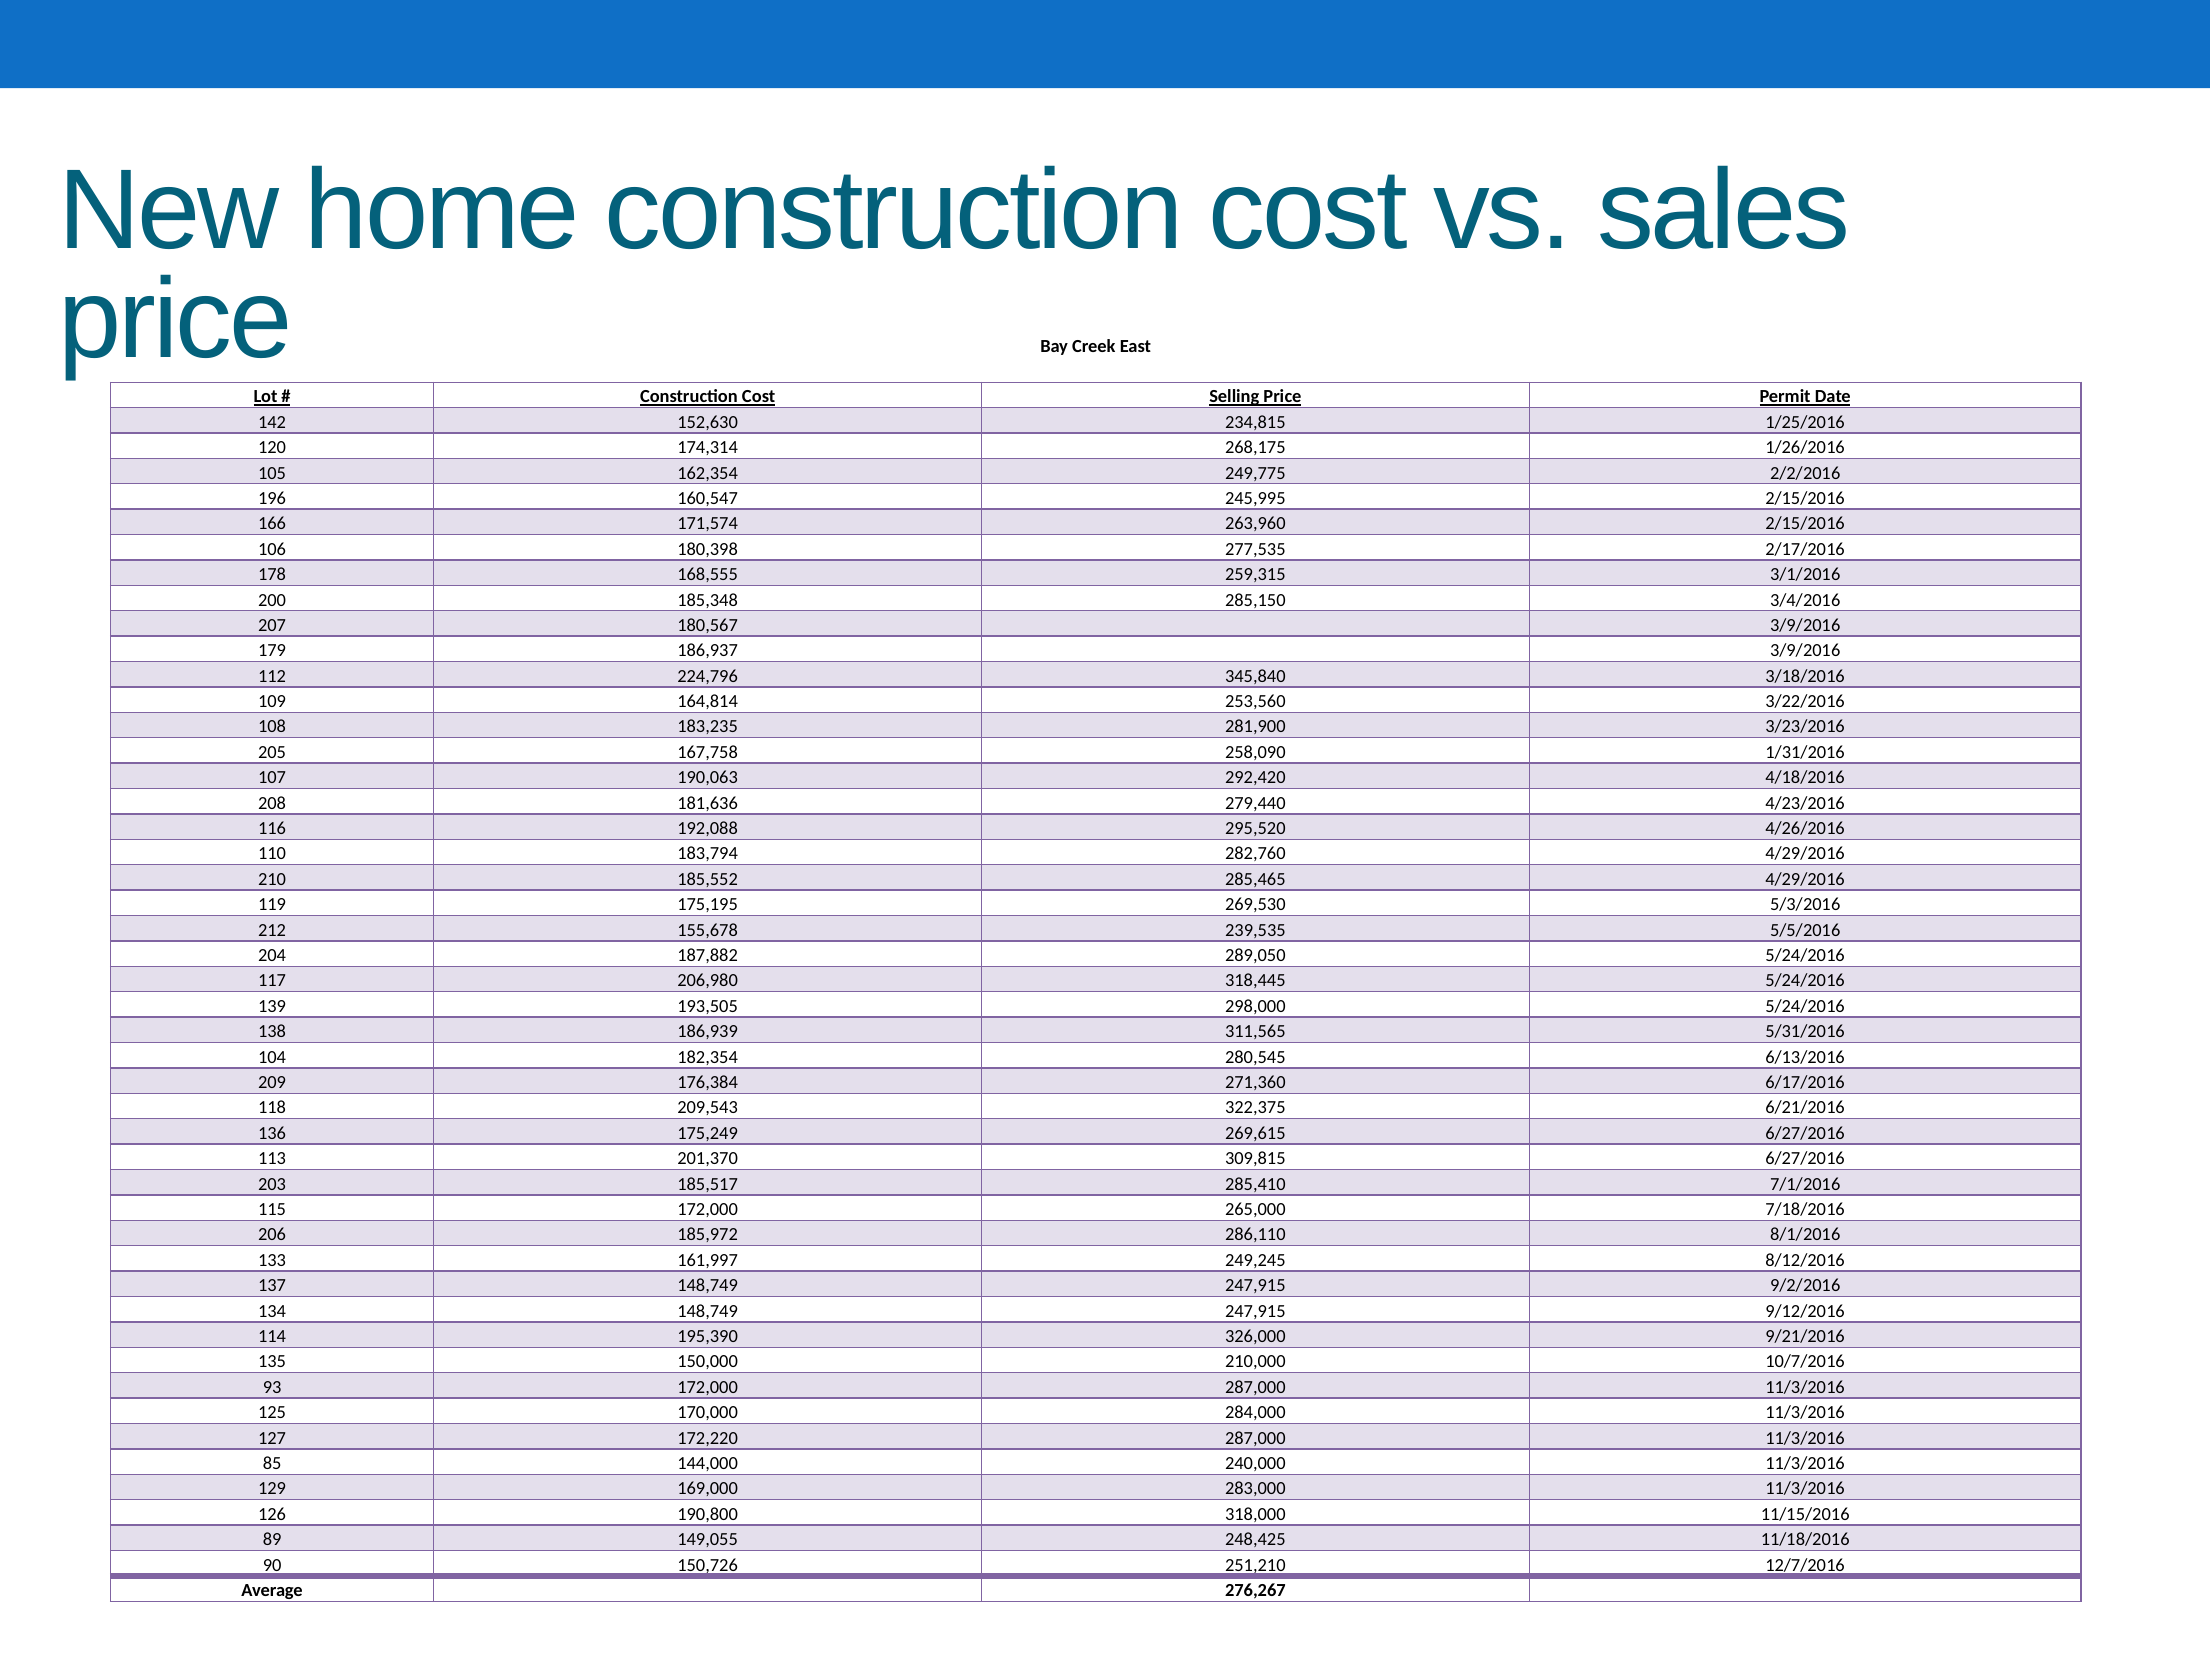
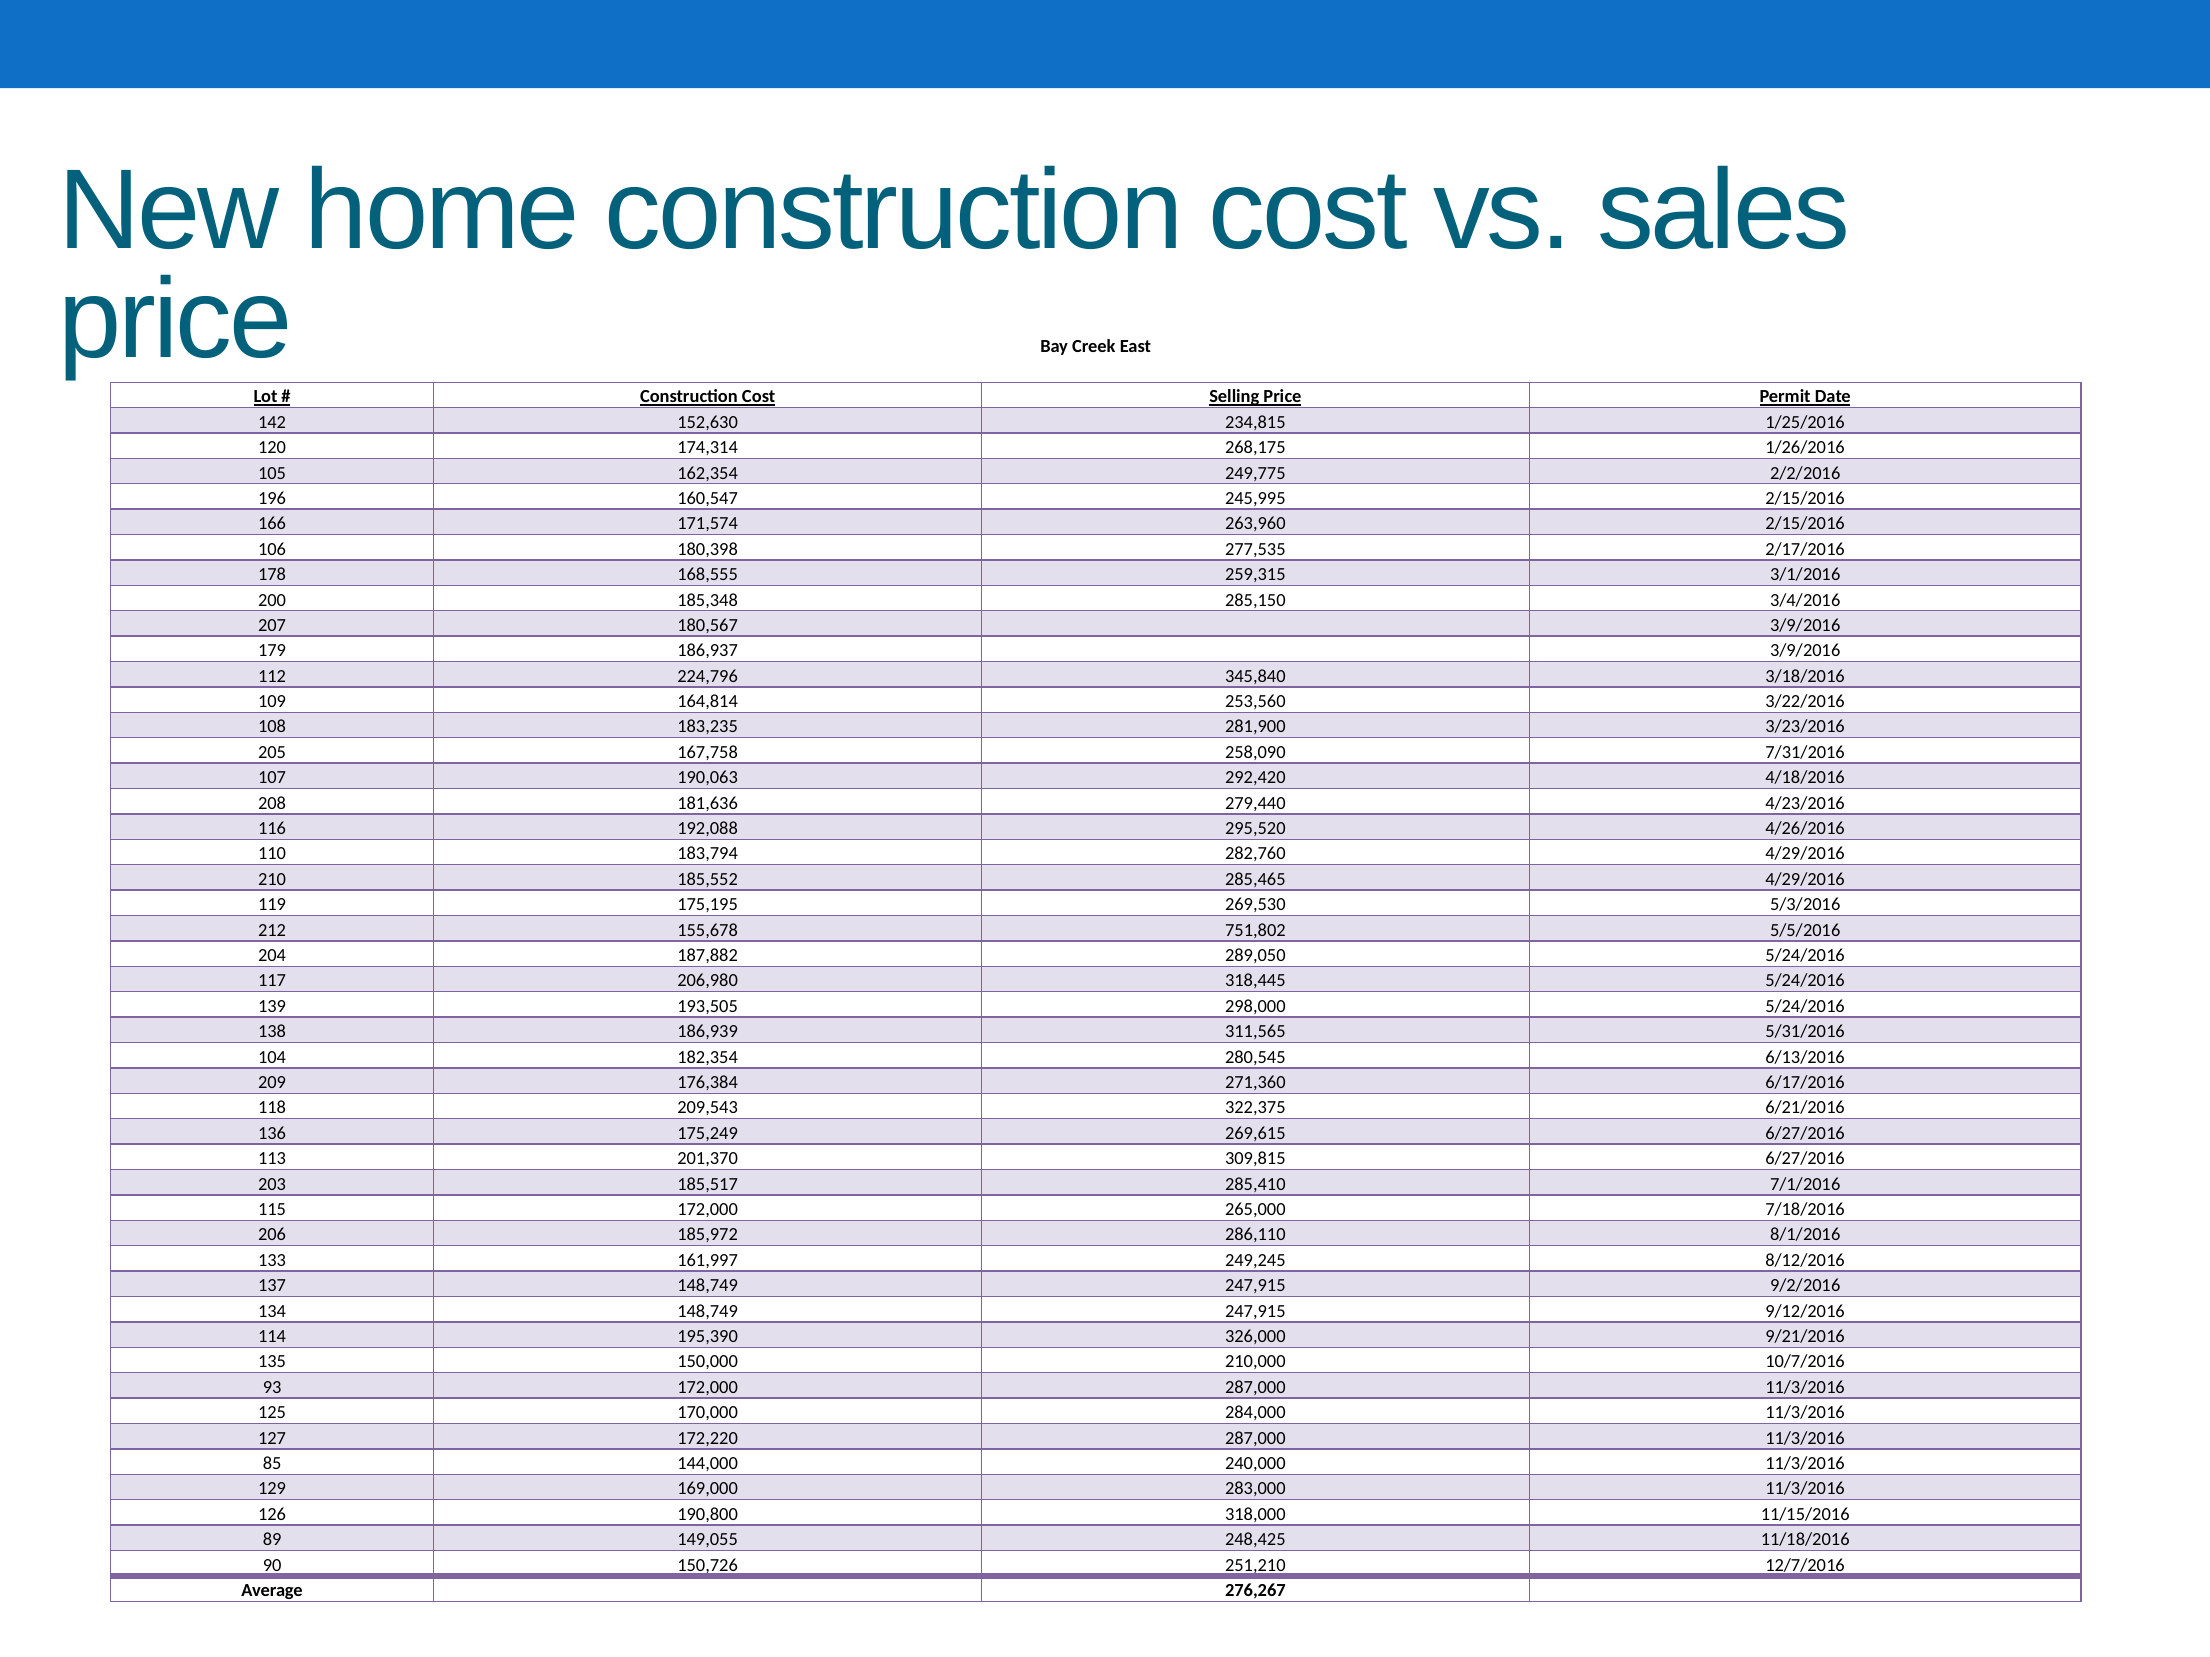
1/31/2016: 1/31/2016 -> 7/31/2016
239,535: 239,535 -> 751,802
